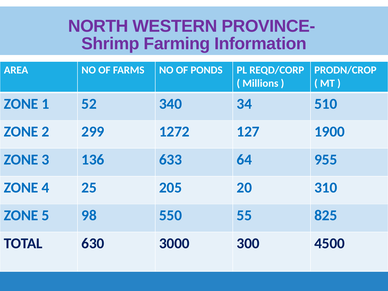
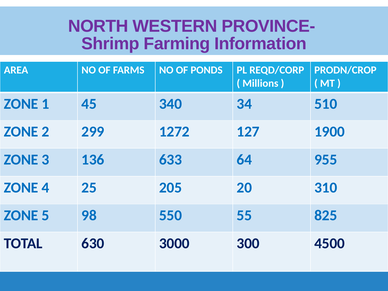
52: 52 -> 45
